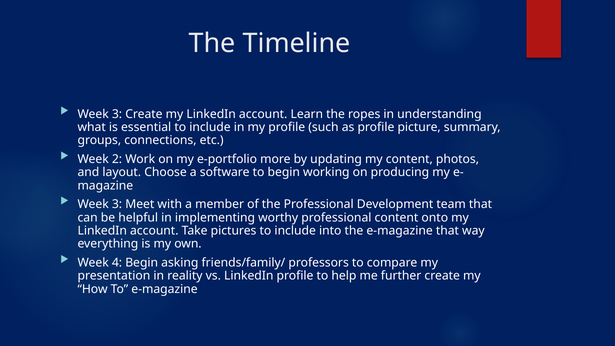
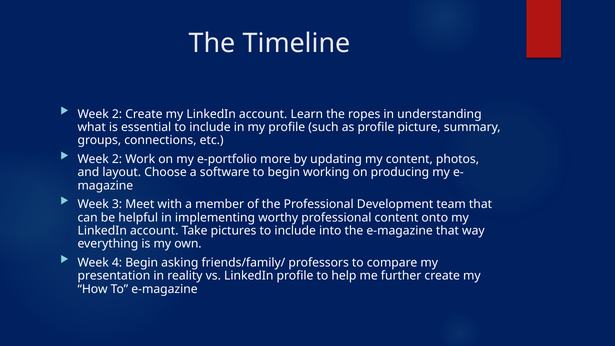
3 at (117, 114): 3 -> 2
